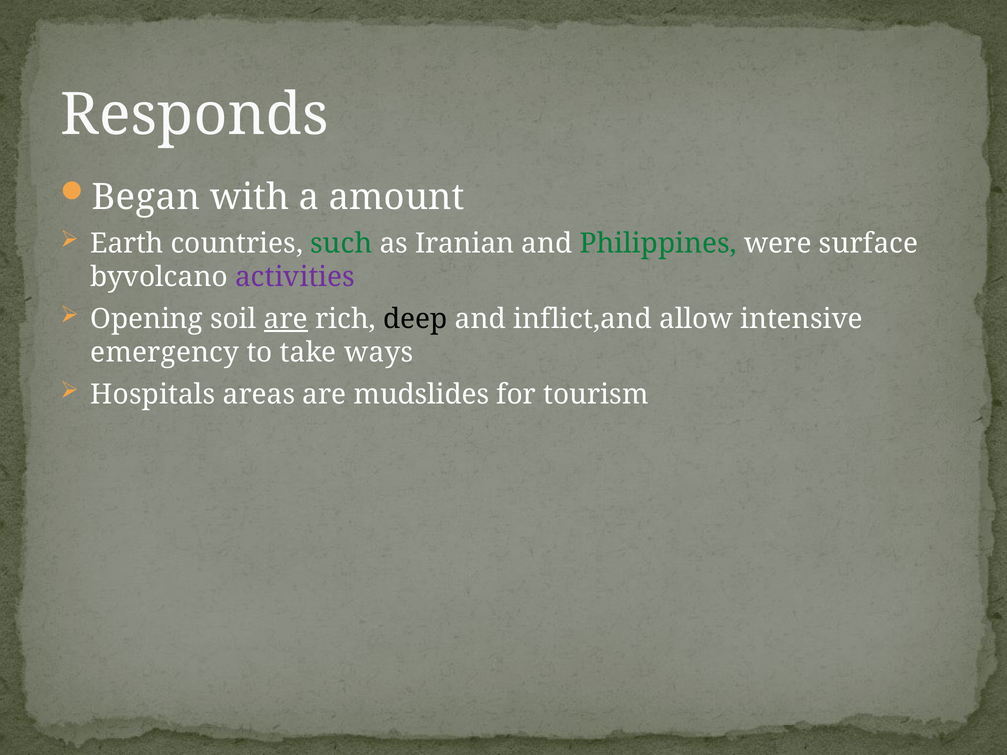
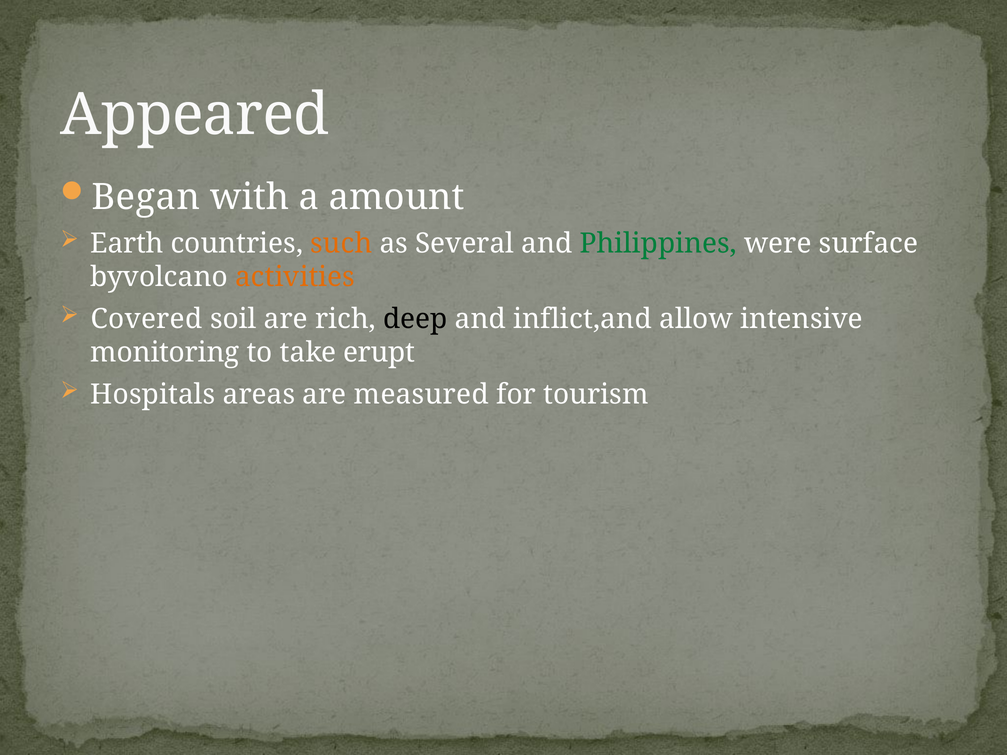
Responds: Responds -> Appeared
such colour: green -> orange
Iranian: Iranian -> Several
activities colour: purple -> orange
Opening: Opening -> Covered
are at (286, 319) underline: present -> none
emergency: emergency -> monitoring
ways: ways -> erupt
mudslides: mudslides -> measured
